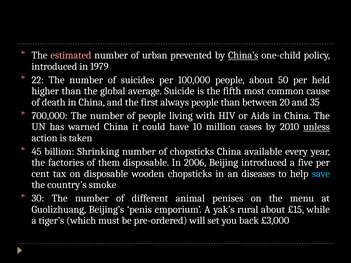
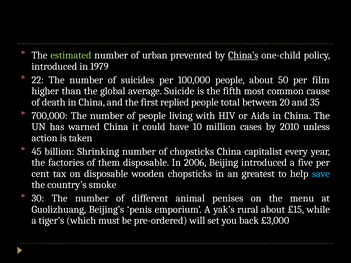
estimated colour: pink -> light green
held: held -> film
always: always -> replied
people than: than -> total
unless underline: present -> none
available: available -> capitalist
diseases: diseases -> greatest
